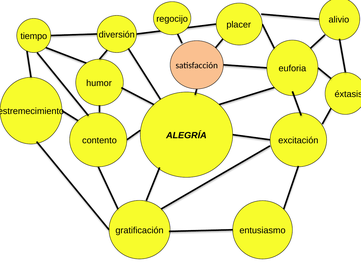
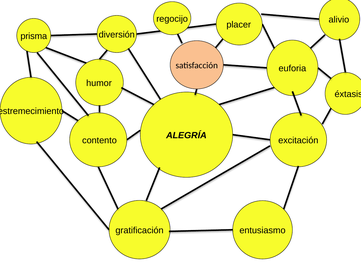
tiempo: tiempo -> prisma
